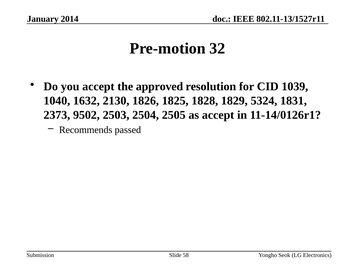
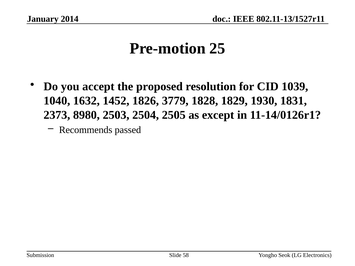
32: 32 -> 25
approved: approved -> proposed
2130: 2130 -> 1452
1825: 1825 -> 3779
5324: 5324 -> 1930
9502: 9502 -> 8980
as accept: accept -> except
